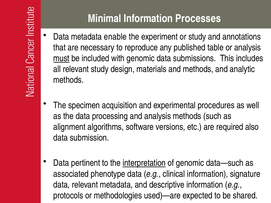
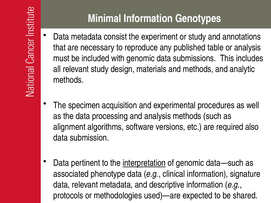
Processes: Processes -> Genotypes
enable: enable -> consist
must underline: present -> none
